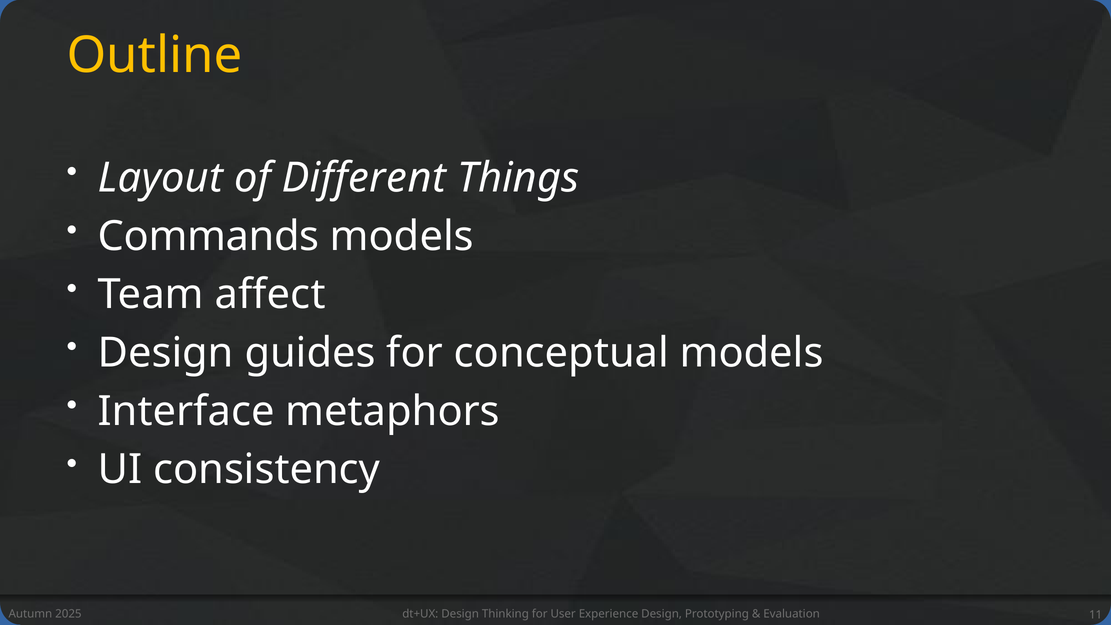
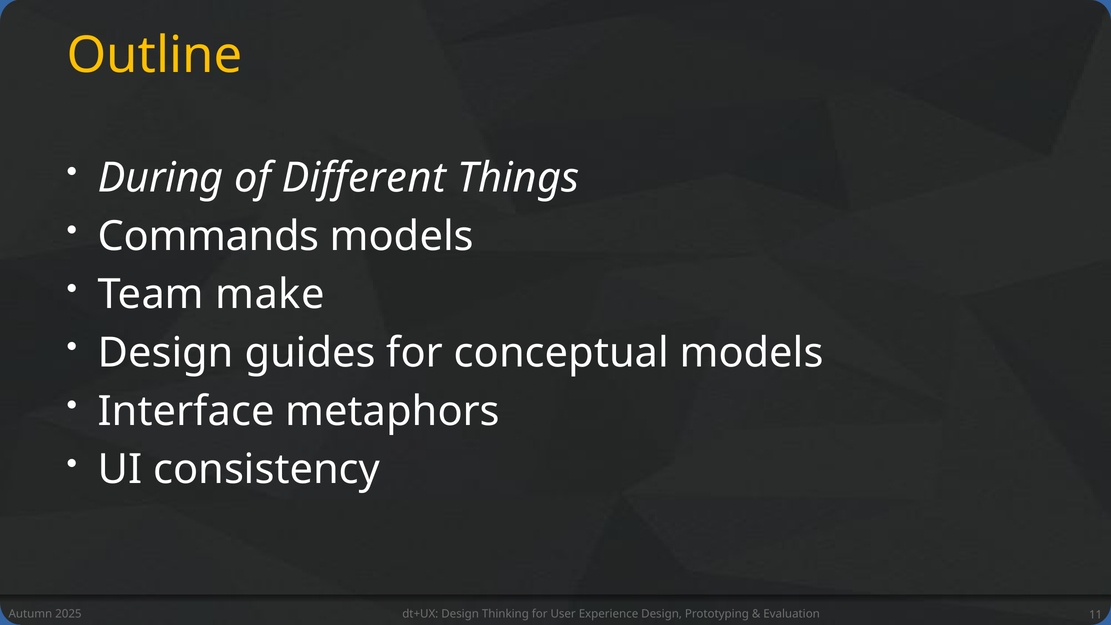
Layout: Layout -> During
affect: affect -> make
